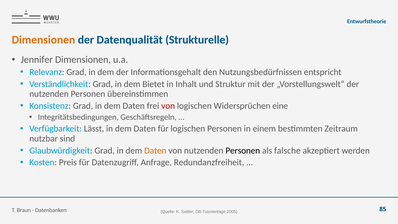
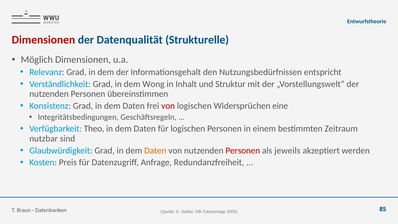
Dimensionen at (43, 40) colour: orange -> red
Jennifer: Jennifer -> Möglich
Bietet: Bietet -> Wong
Lässt: Lässt -> Theo
Personen at (243, 150) colour: black -> red
falsche: falsche -> jeweils
